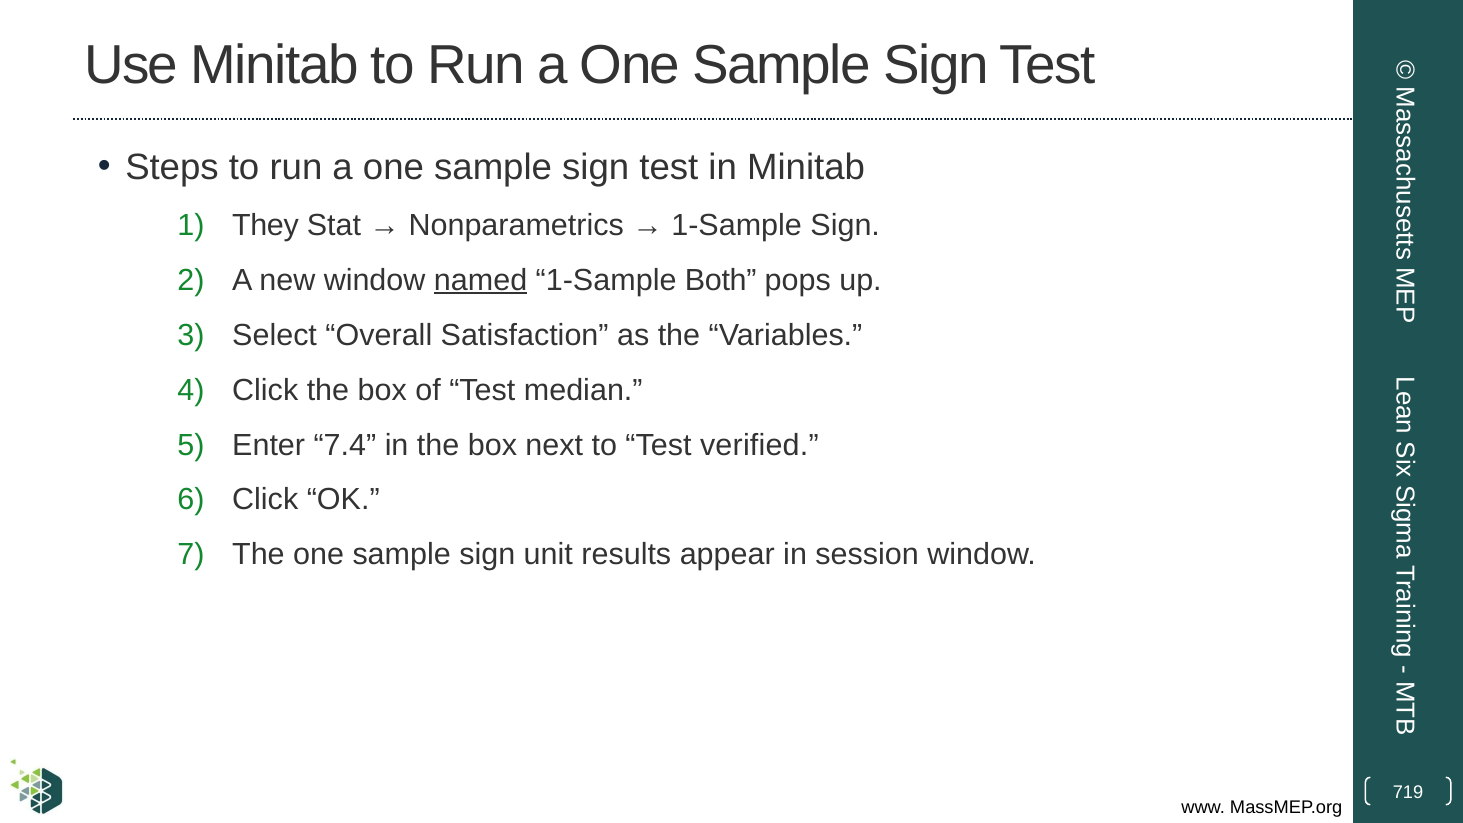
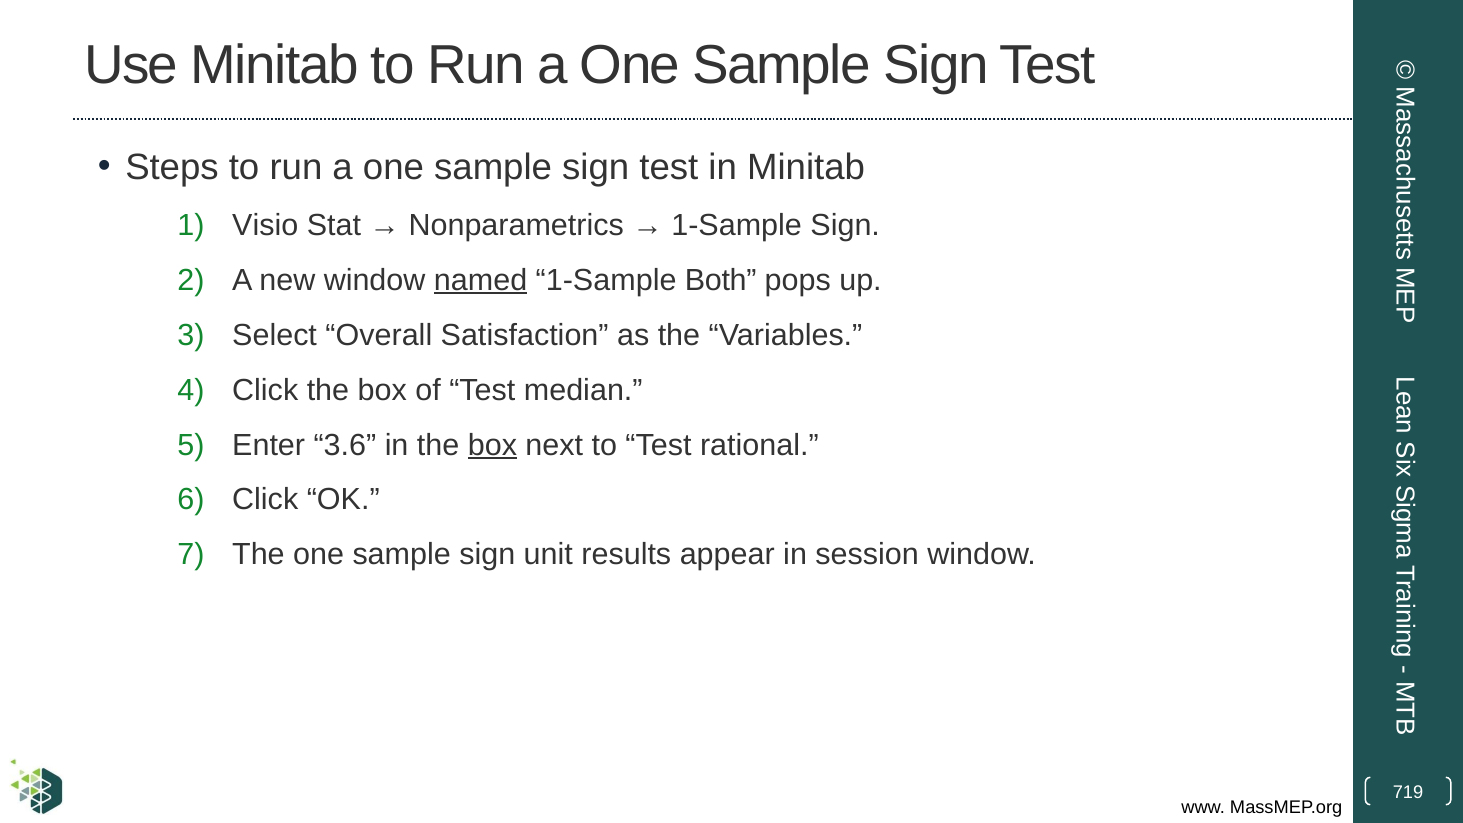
They: They -> Visio
7.4: 7.4 -> 3.6
box at (492, 445) underline: none -> present
verified: verified -> rational
